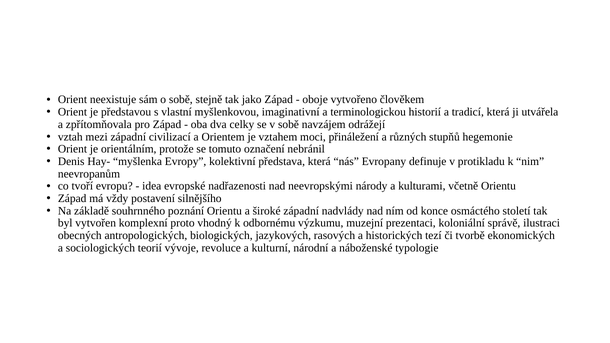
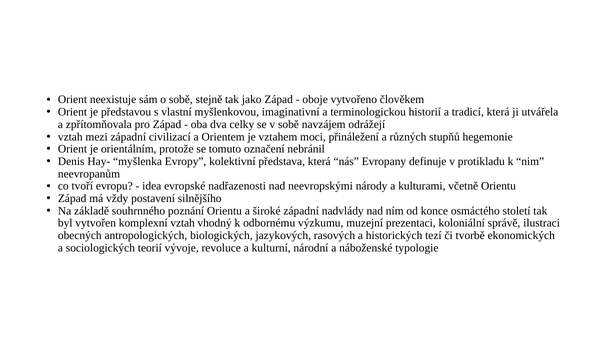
komplexní proto: proto -> vztah
